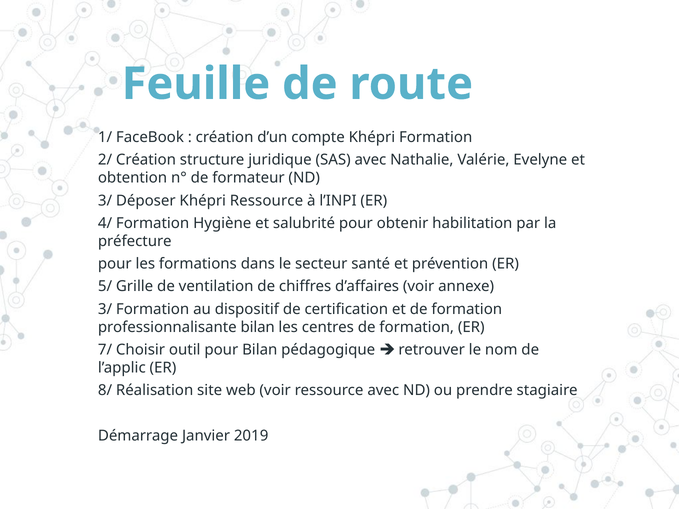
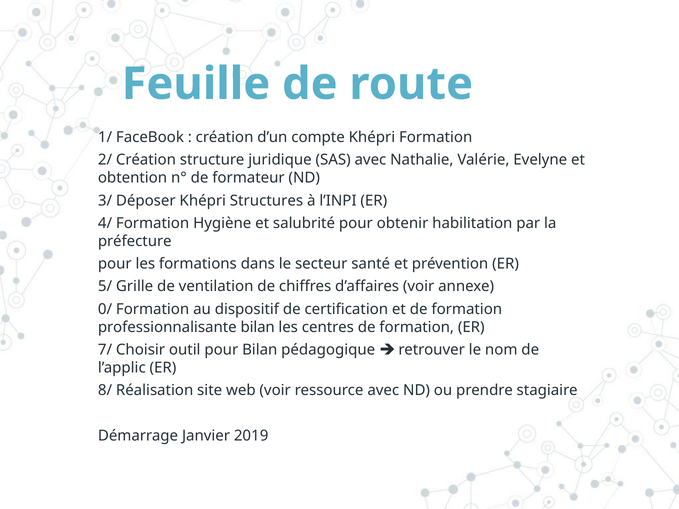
Khépri Ressource: Ressource -> Structures
3/ at (105, 309): 3/ -> 0/
